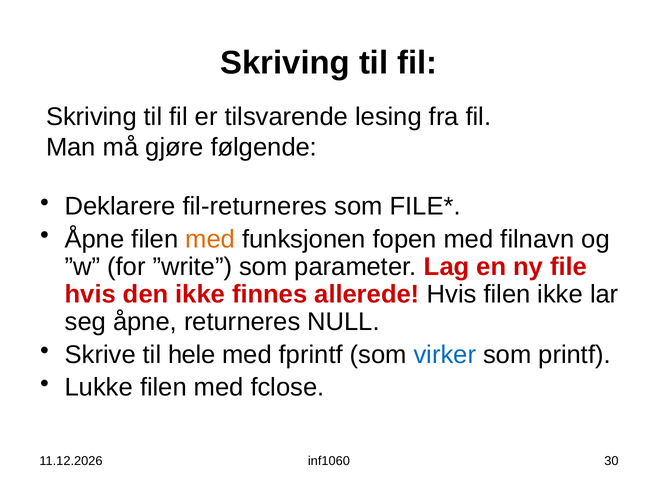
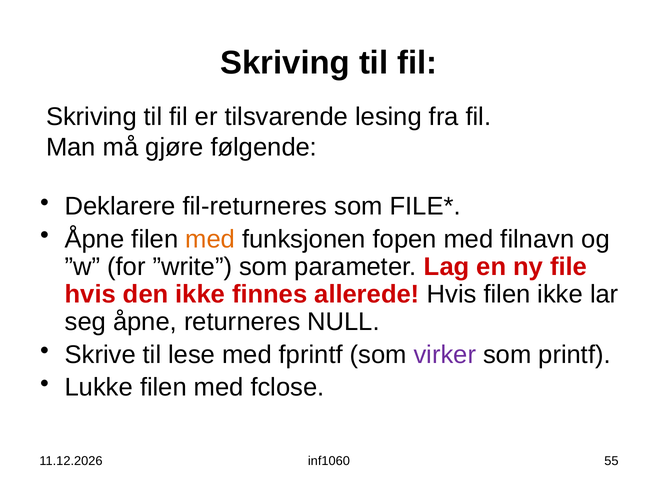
hele: hele -> lese
virker colour: blue -> purple
30: 30 -> 55
